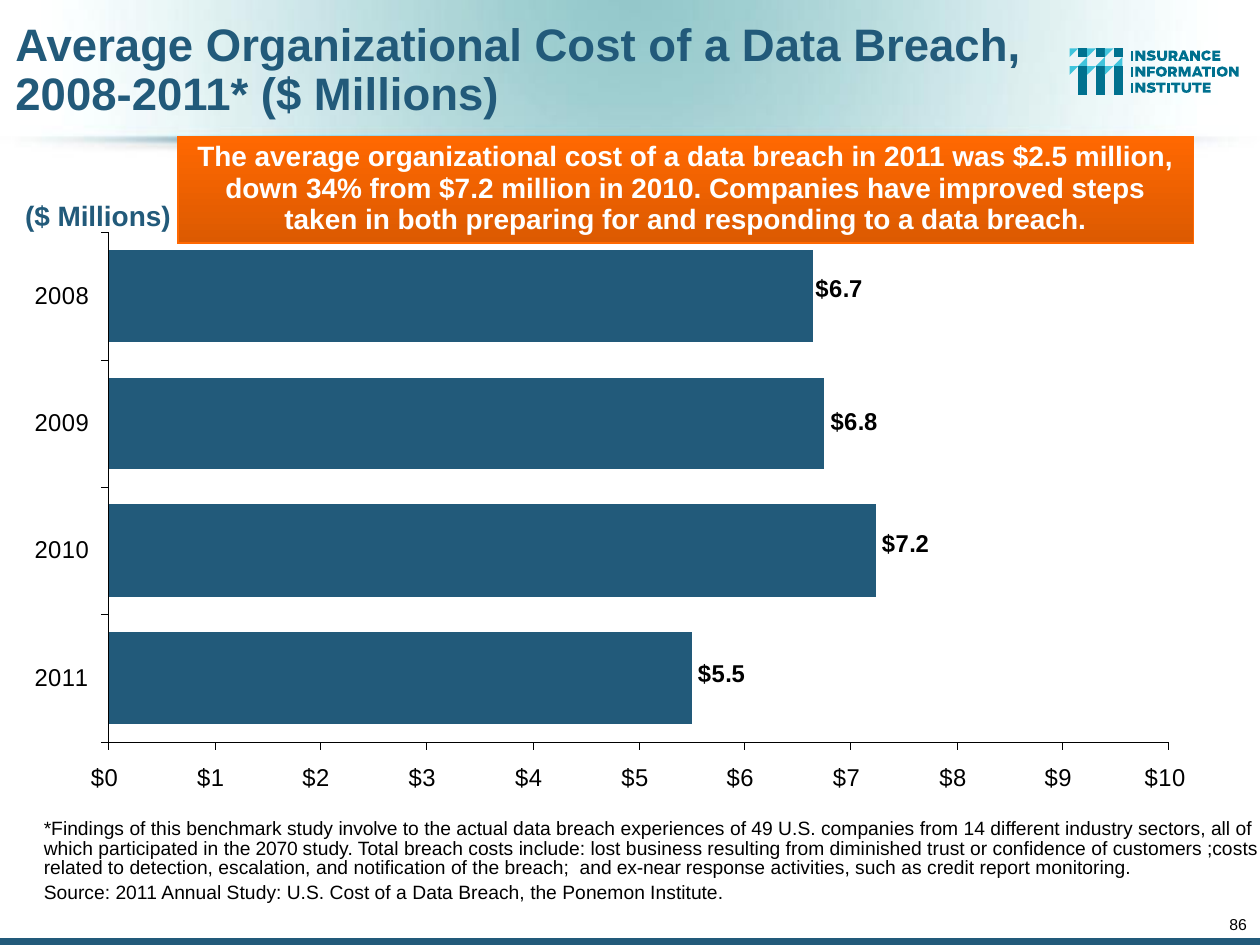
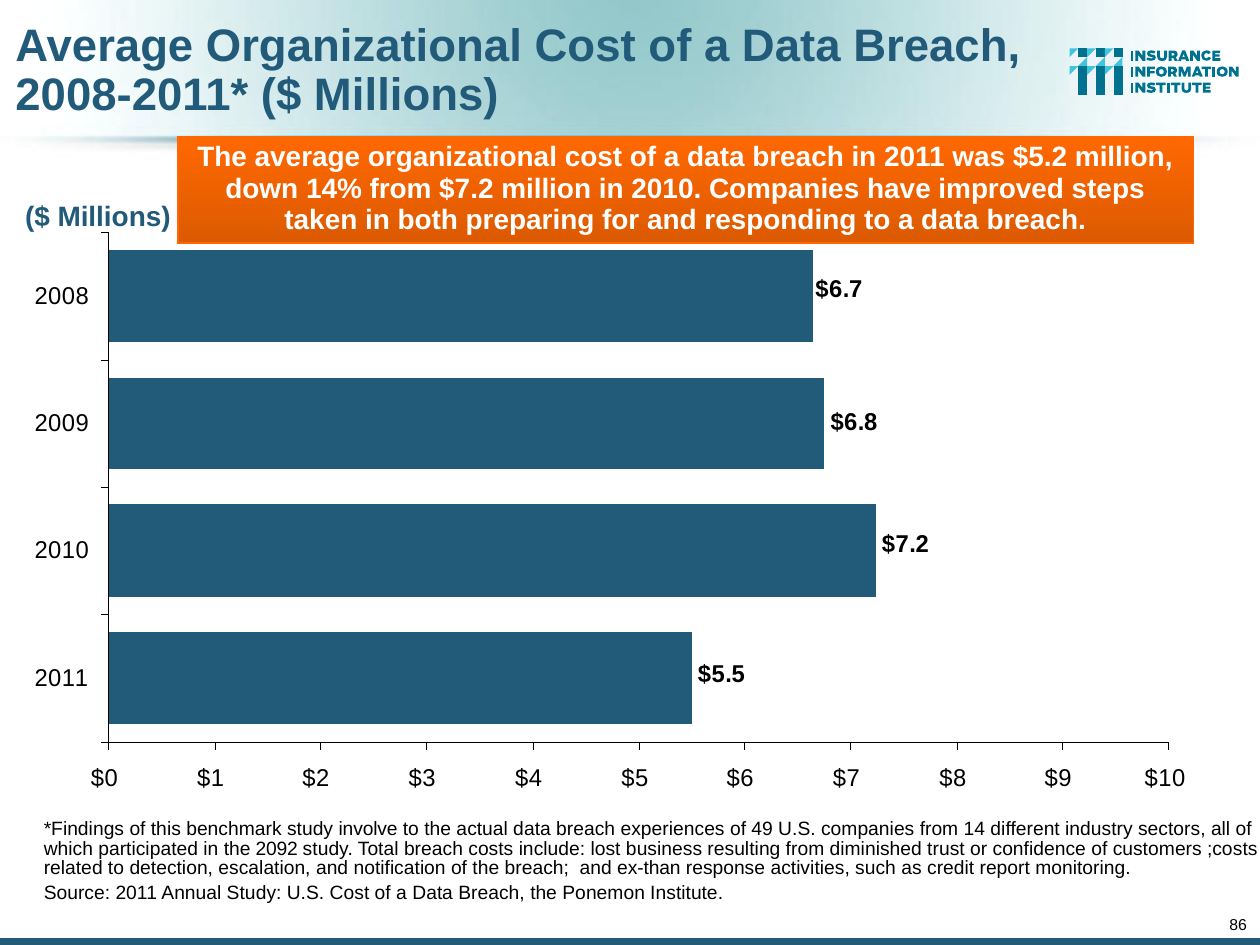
$2.5: $2.5 -> $5.2
34%: 34% -> 14%
2070: 2070 -> 2092
ex-near: ex-near -> ex-than
